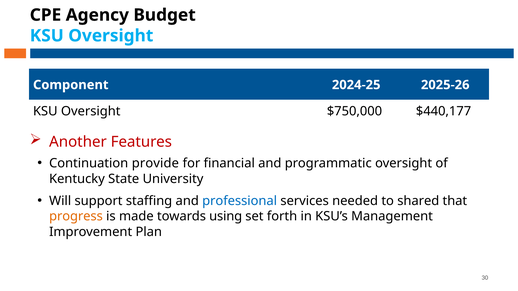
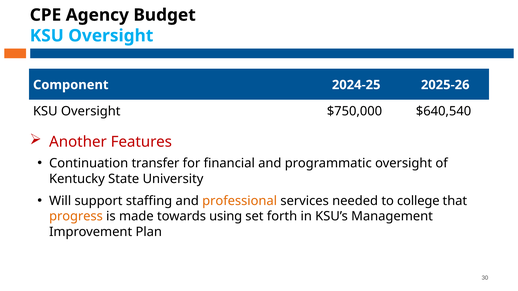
$440,177: $440,177 -> $640,540
provide: provide -> transfer
professional colour: blue -> orange
shared: shared -> college
